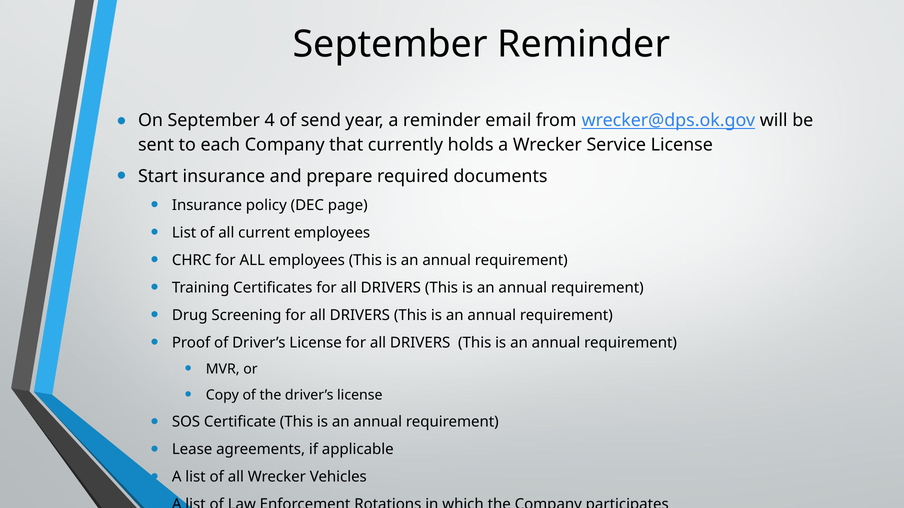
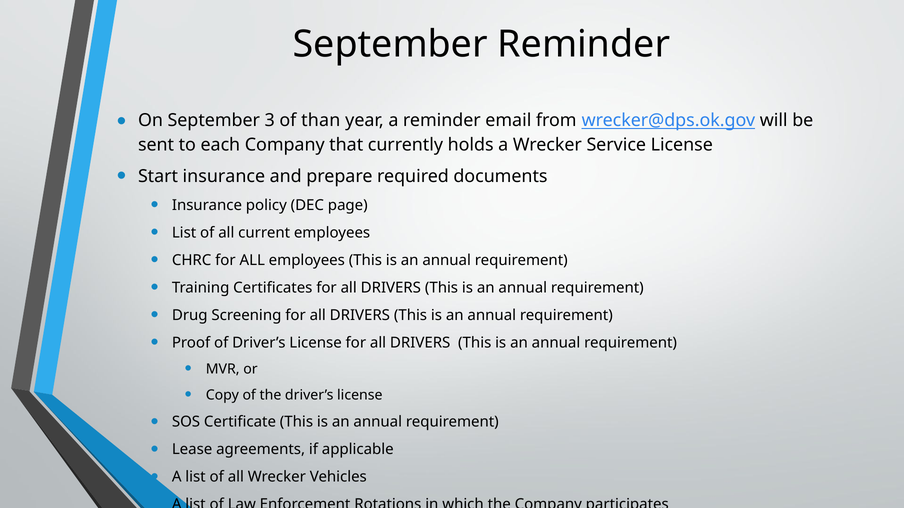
4: 4 -> 3
send: send -> than
